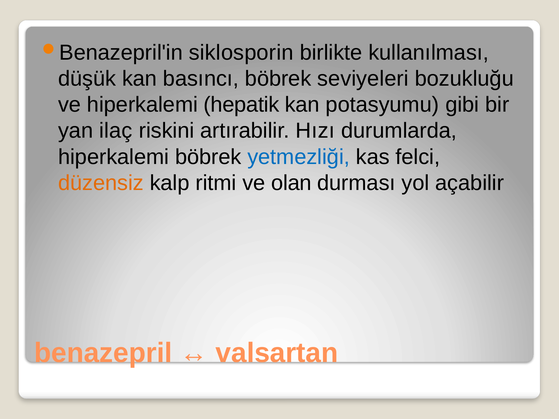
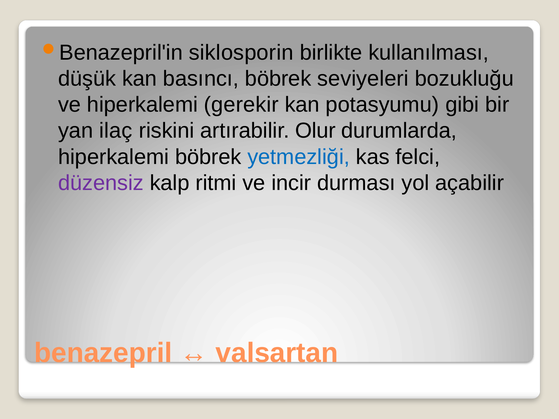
hepatik: hepatik -> gerekir
Hızı: Hızı -> Olur
düzensiz colour: orange -> purple
olan: olan -> incir
